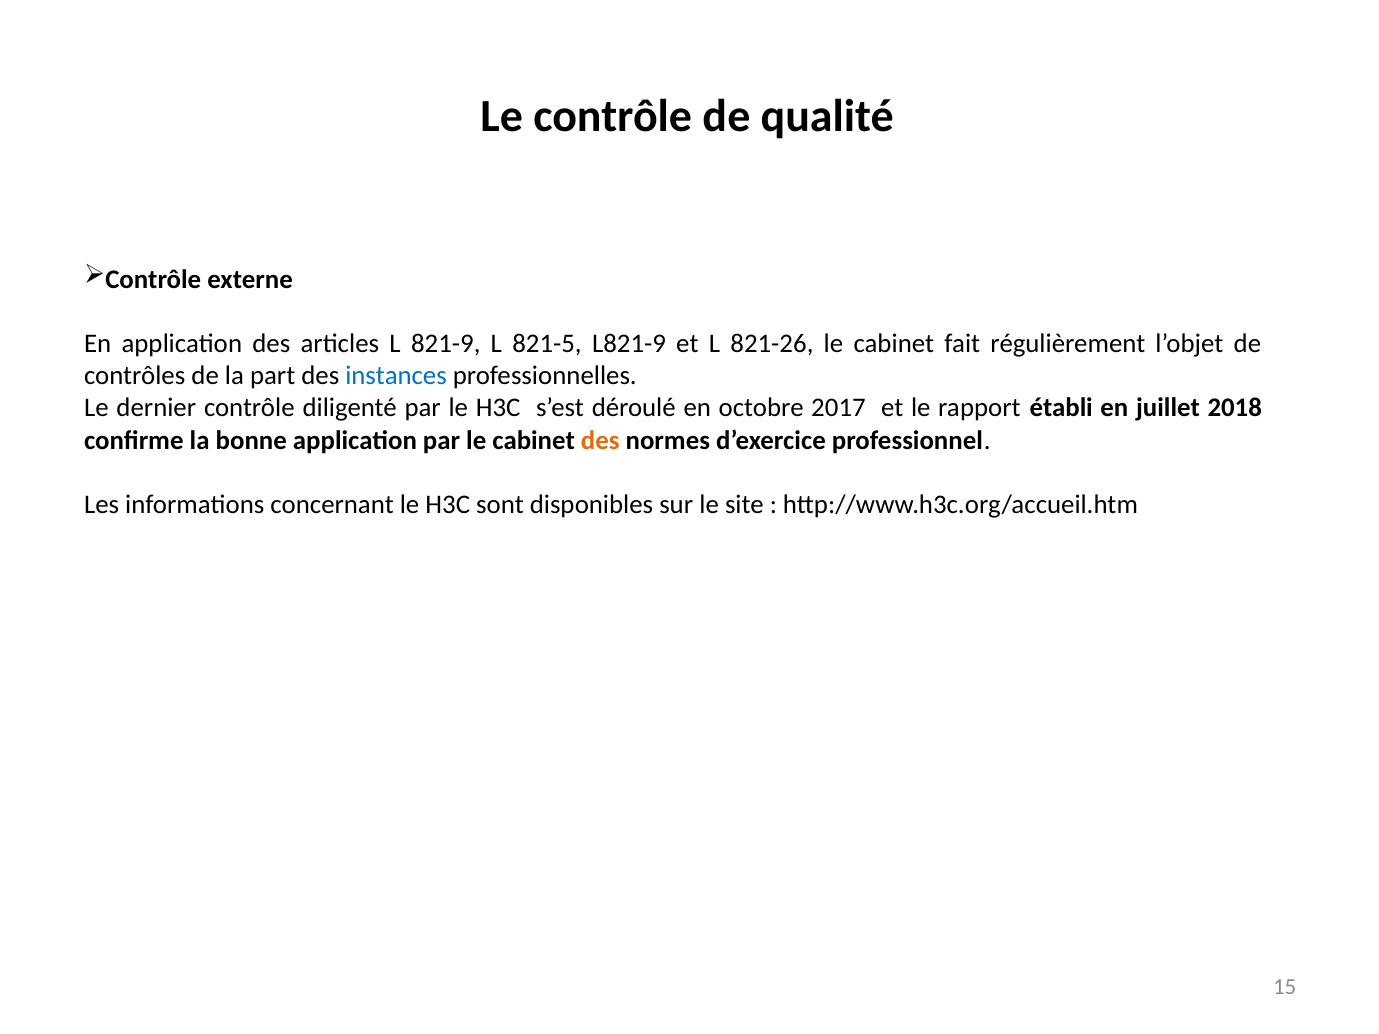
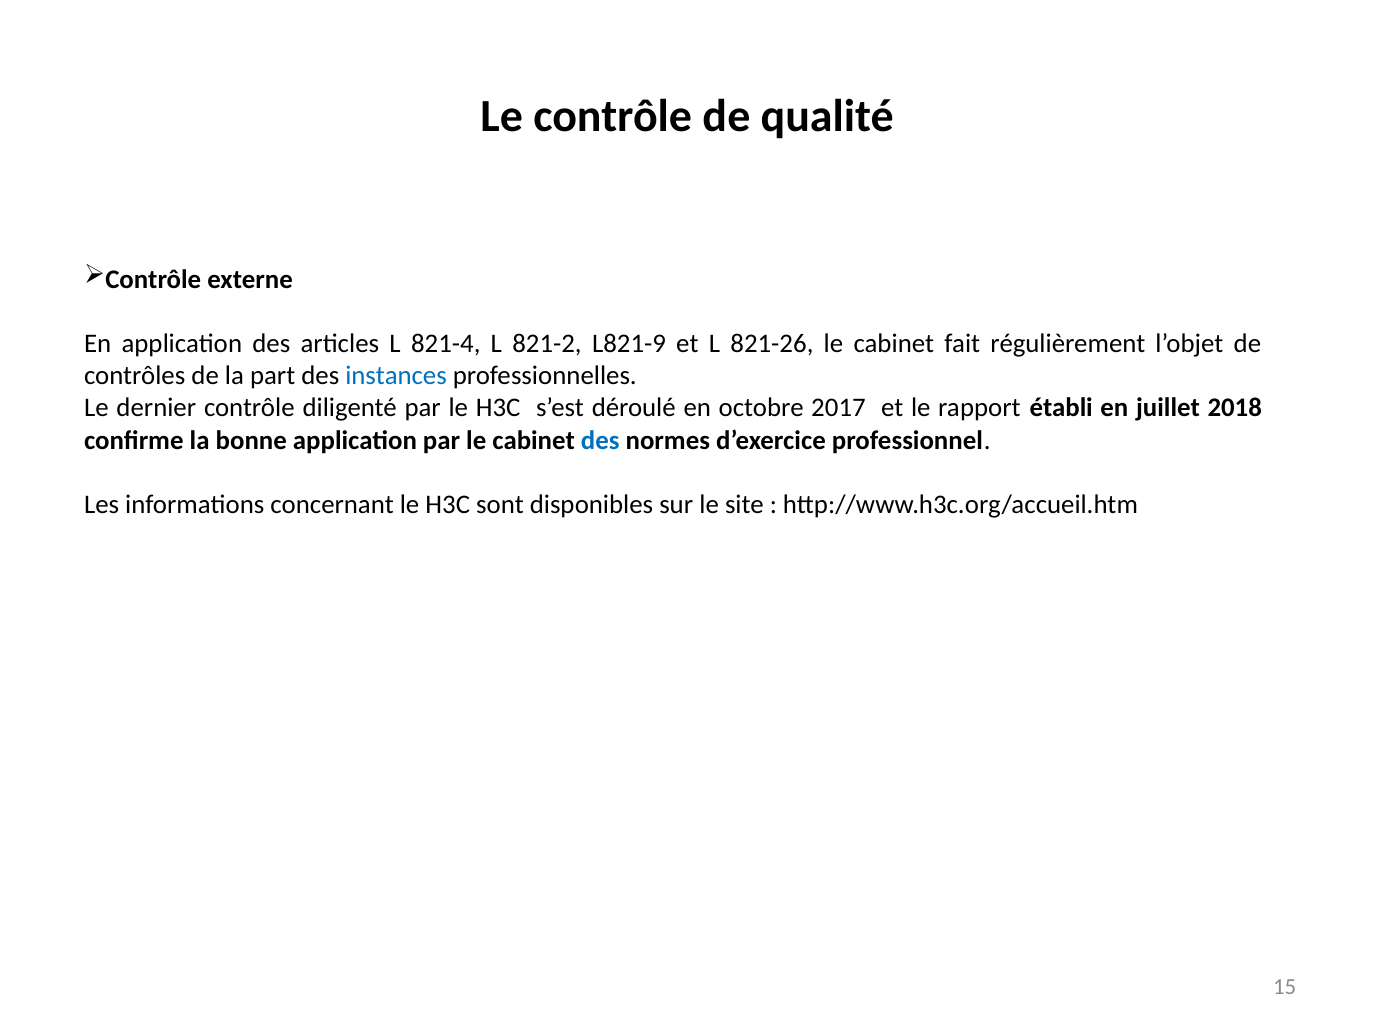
821-9: 821-9 -> 821-4
821-5: 821-5 -> 821-2
des at (600, 440) colour: orange -> blue
